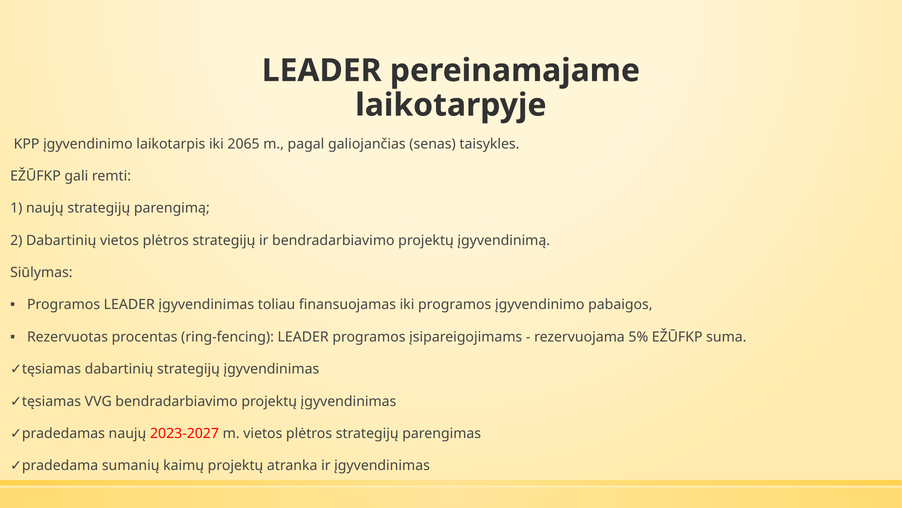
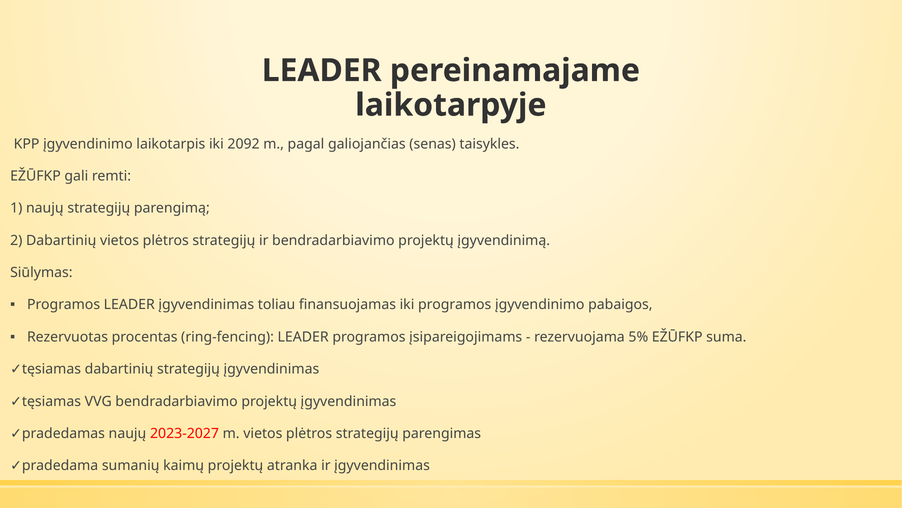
2065: 2065 -> 2092
